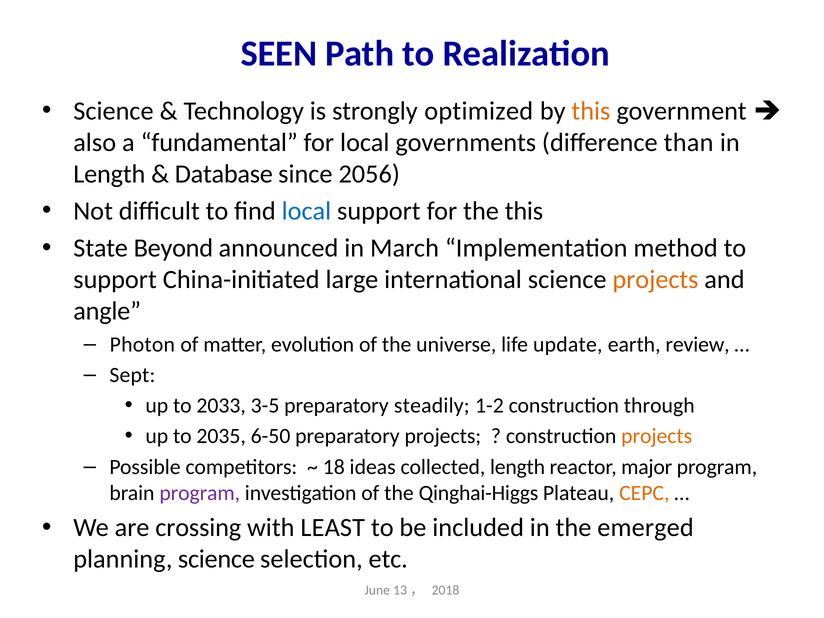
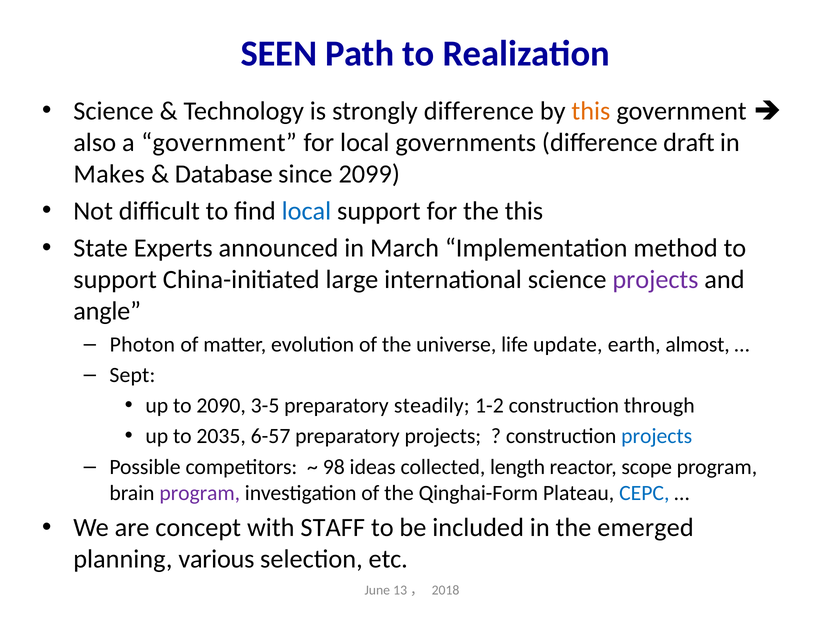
strongly optimized: optimized -> difference
a fundamental: fundamental -> government
than: than -> draft
Length at (109, 174): Length -> Makes
2056: 2056 -> 2099
Beyond: Beyond -> Experts
projects at (655, 280) colour: orange -> purple
review: review -> almost
2033: 2033 -> 2090
6-50: 6-50 -> 6-57
projects at (657, 436) colour: orange -> blue
18: 18 -> 98
major: major -> scope
Qinghai-Higgs: Qinghai-Higgs -> Qinghai-Form
CEPC colour: orange -> blue
crossing: crossing -> concept
LEAST: LEAST -> STAFF
planning science: science -> various
